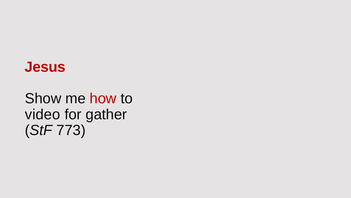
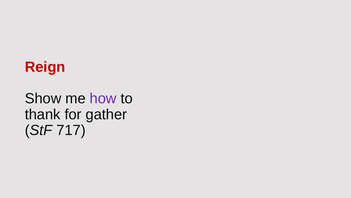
Jesus: Jesus -> Reign
how colour: red -> purple
video: video -> thank
773: 773 -> 717
